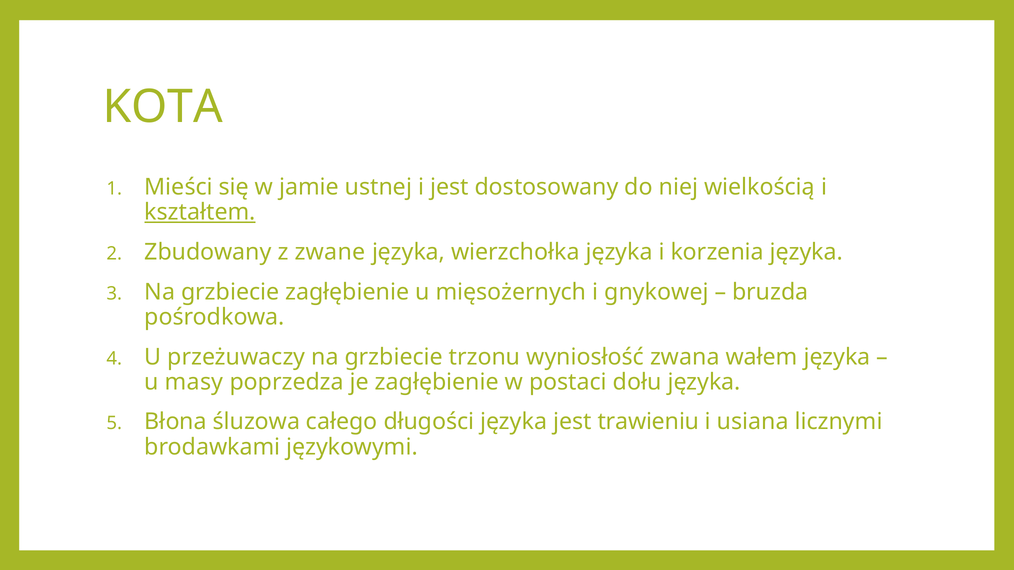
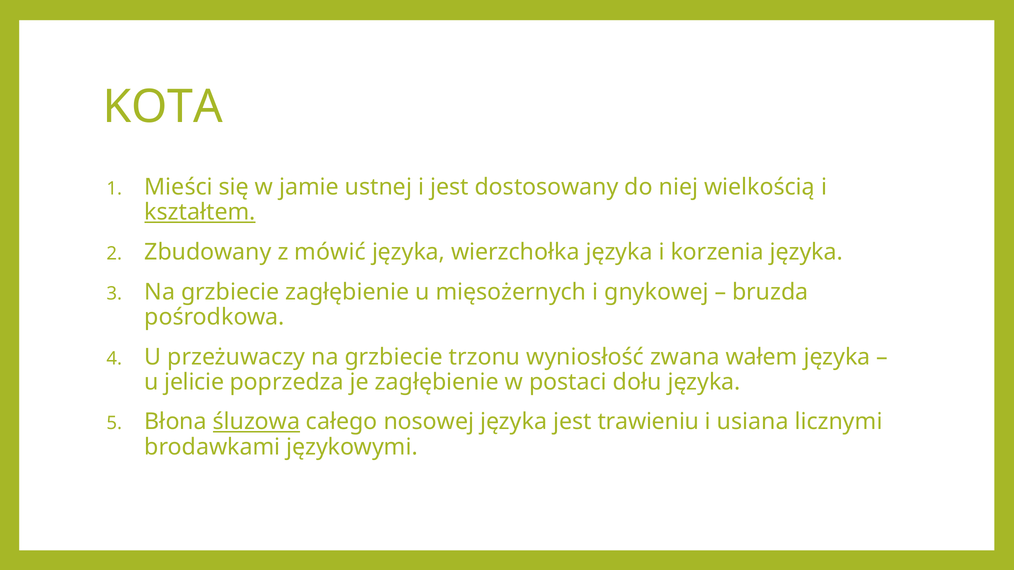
zwane: zwane -> mówić
masy: masy -> jelicie
śluzowa underline: none -> present
długości: długości -> nosowej
